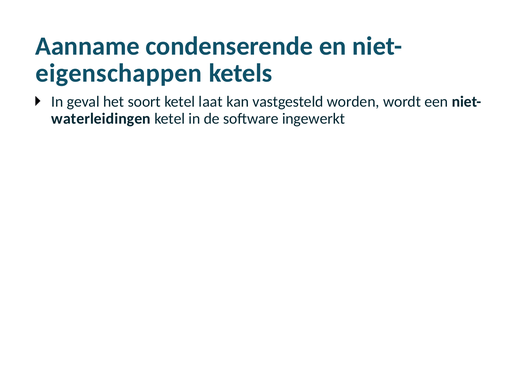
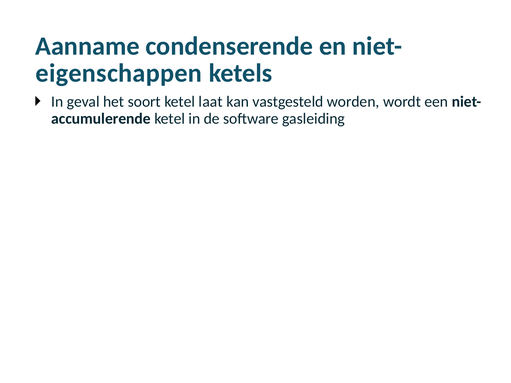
waterleidingen: waterleidingen -> accumulerende
ingewerkt: ingewerkt -> gasleiding
